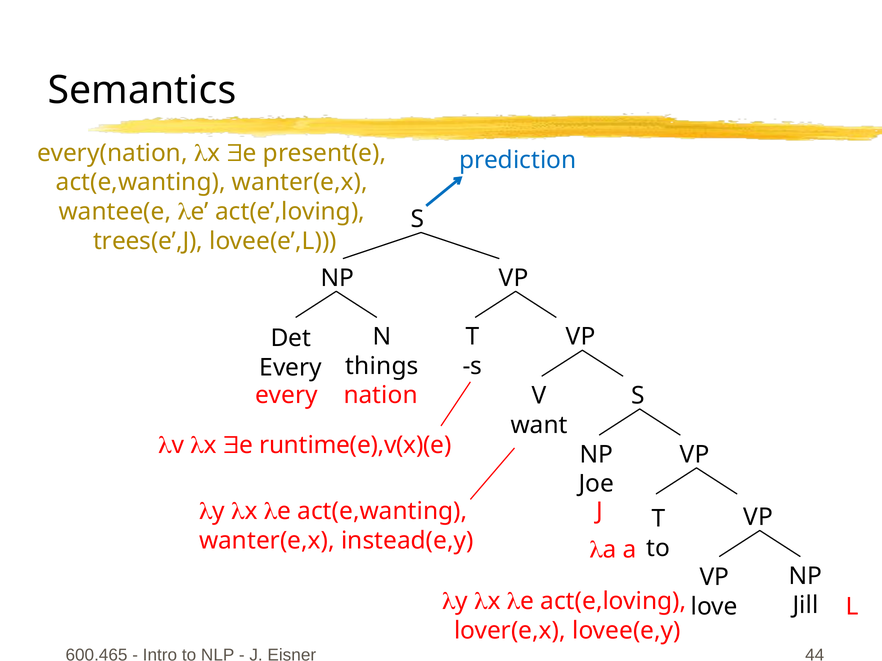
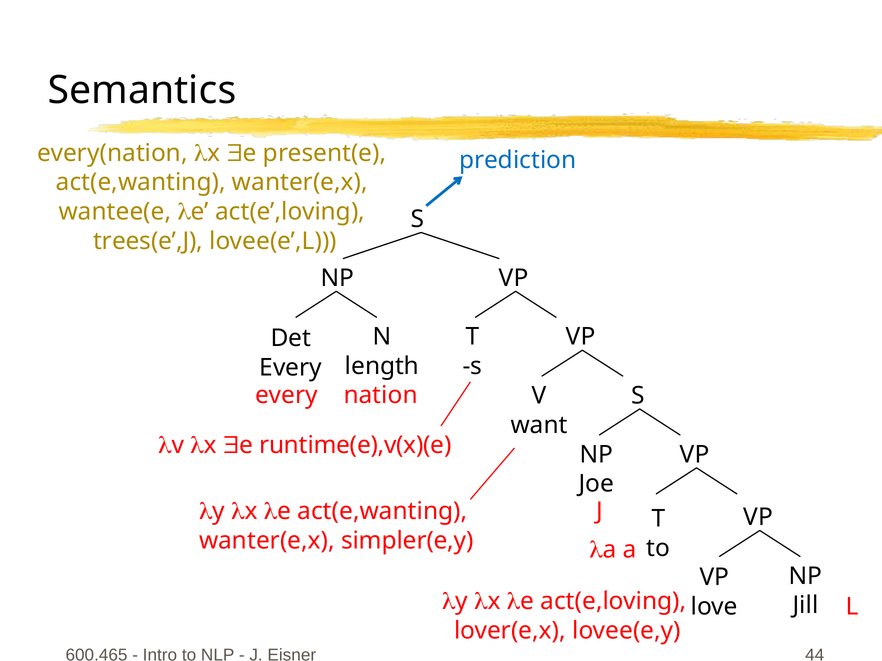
things: things -> length
instead(e,y: instead(e,y -> simpler(e,y
